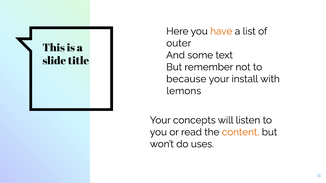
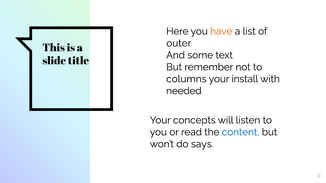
because: because -> columns
lemons: lemons -> needed
content colour: orange -> blue
uses: uses -> says
